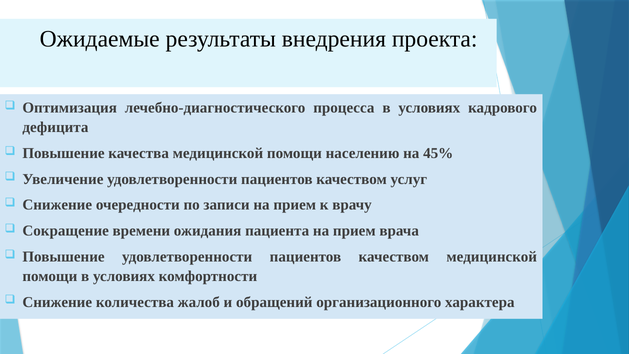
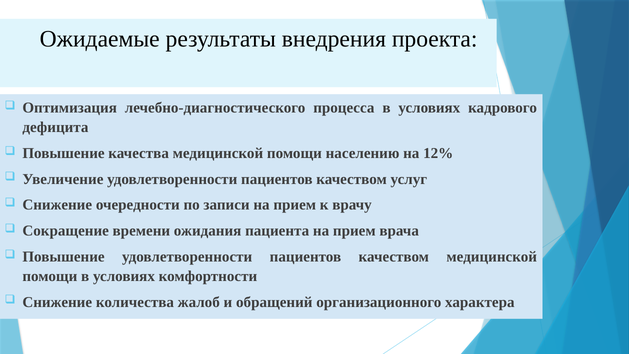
45%: 45% -> 12%
